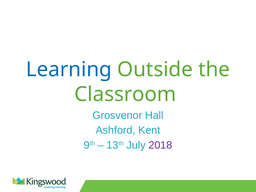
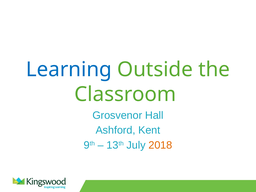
2018 colour: purple -> orange
